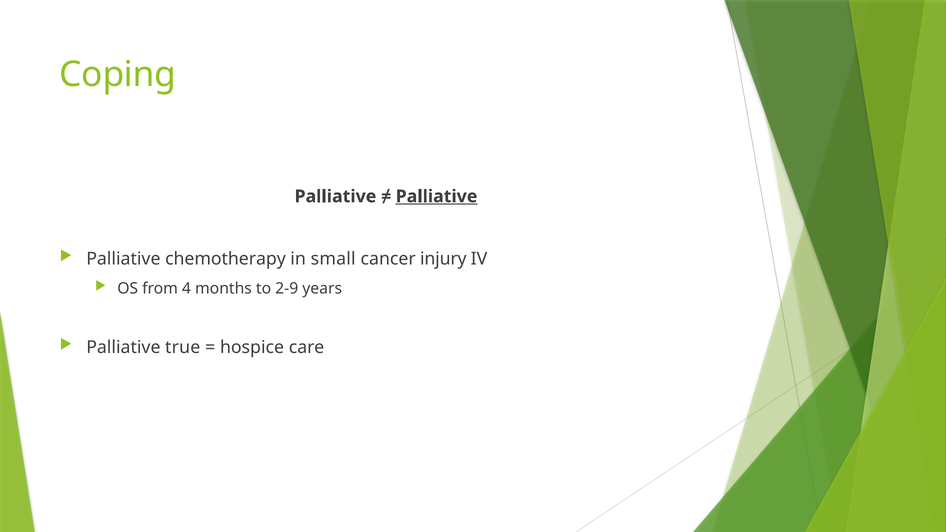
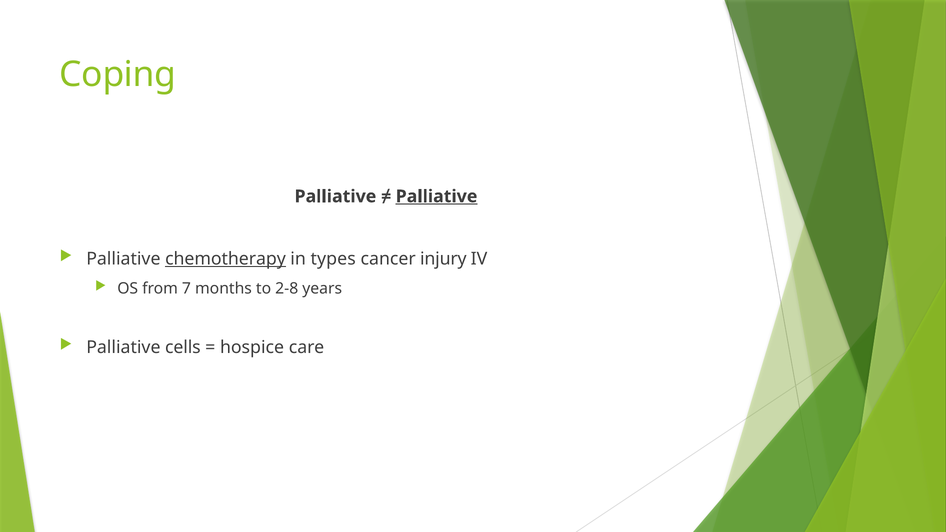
chemotherapy underline: none -> present
small: small -> types
4: 4 -> 7
2-9: 2-9 -> 2-8
true: true -> cells
